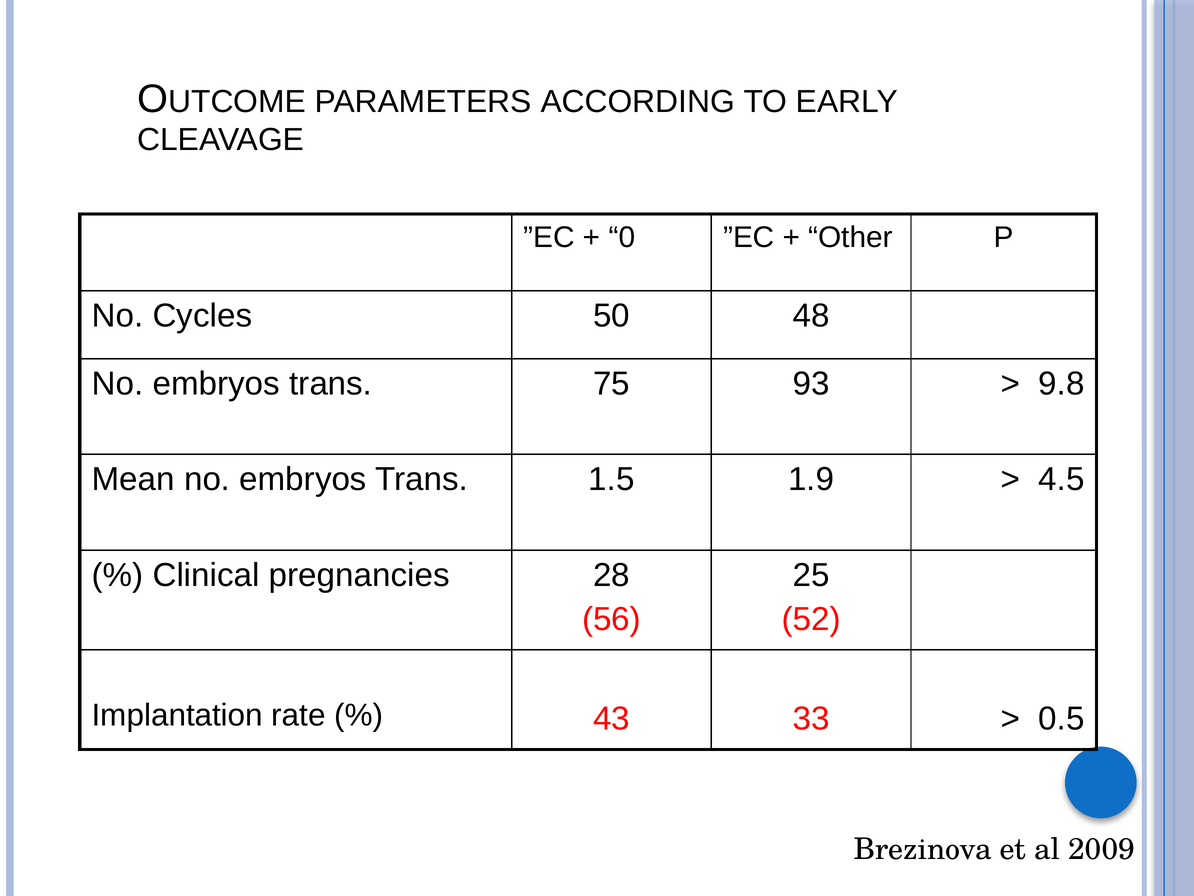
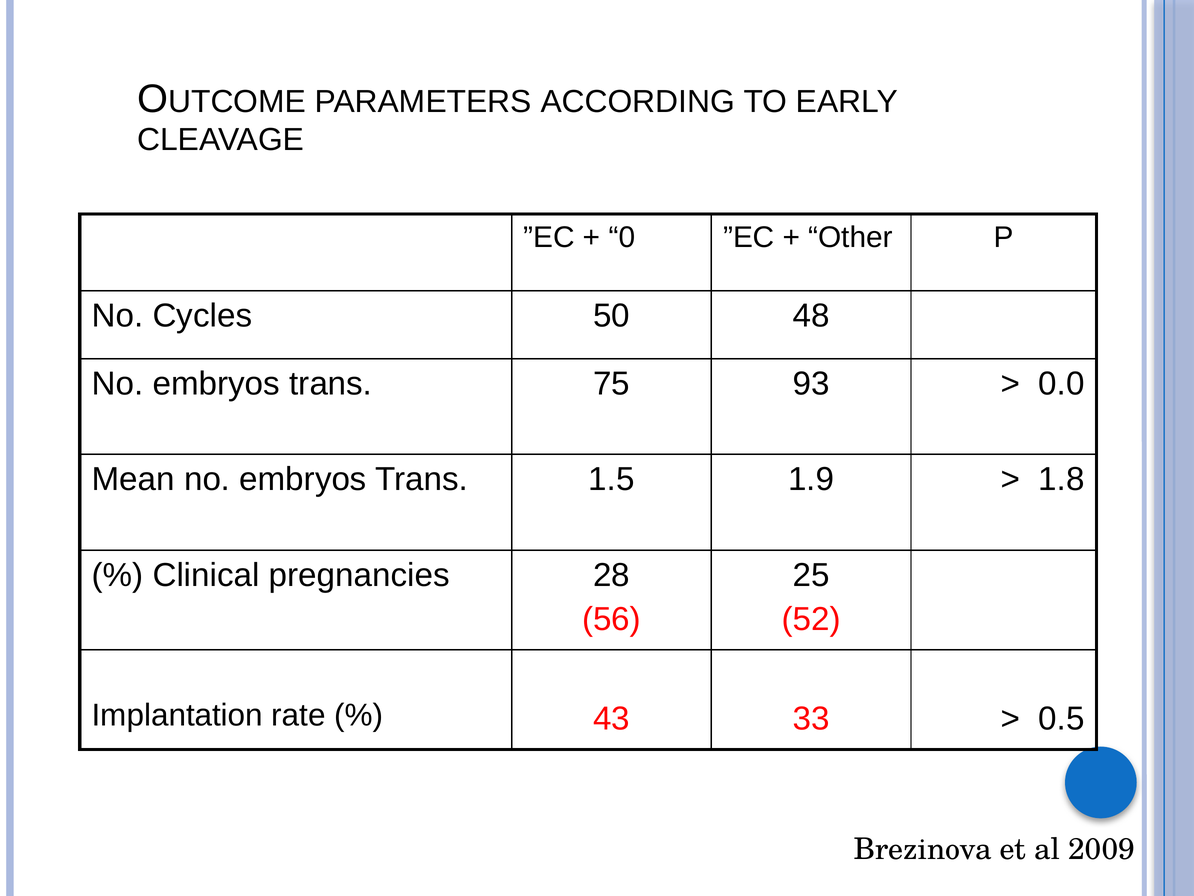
9.8: 9.8 -> 0.0
4.5: 4.5 -> 1.8
